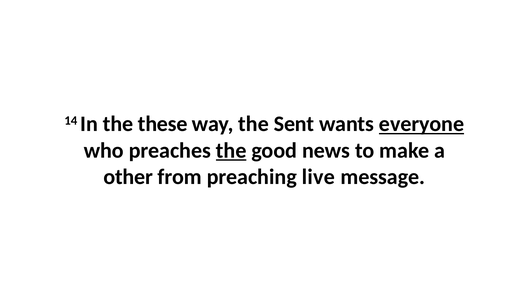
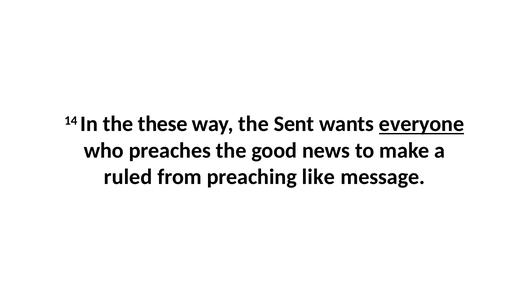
the at (231, 150) underline: present -> none
other: other -> ruled
live: live -> like
